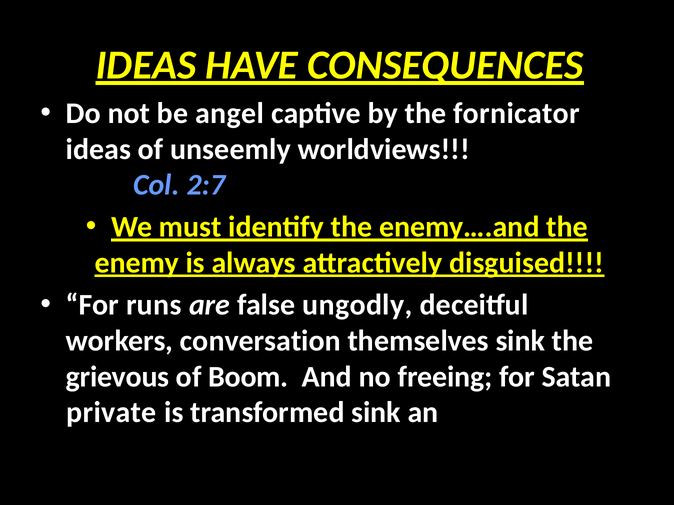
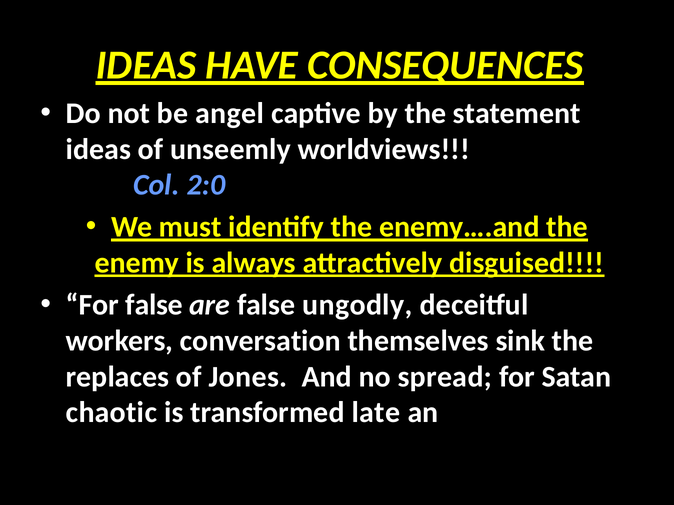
fornicator: fornicator -> statement
2:7: 2:7 -> 2:0
For runs: runs -> false
grievous: grievous -> replaces
Boom: Boom -> Jones
freeing: freeing -> spread
private: private -> chaotic
transformed sink: sink -> late
